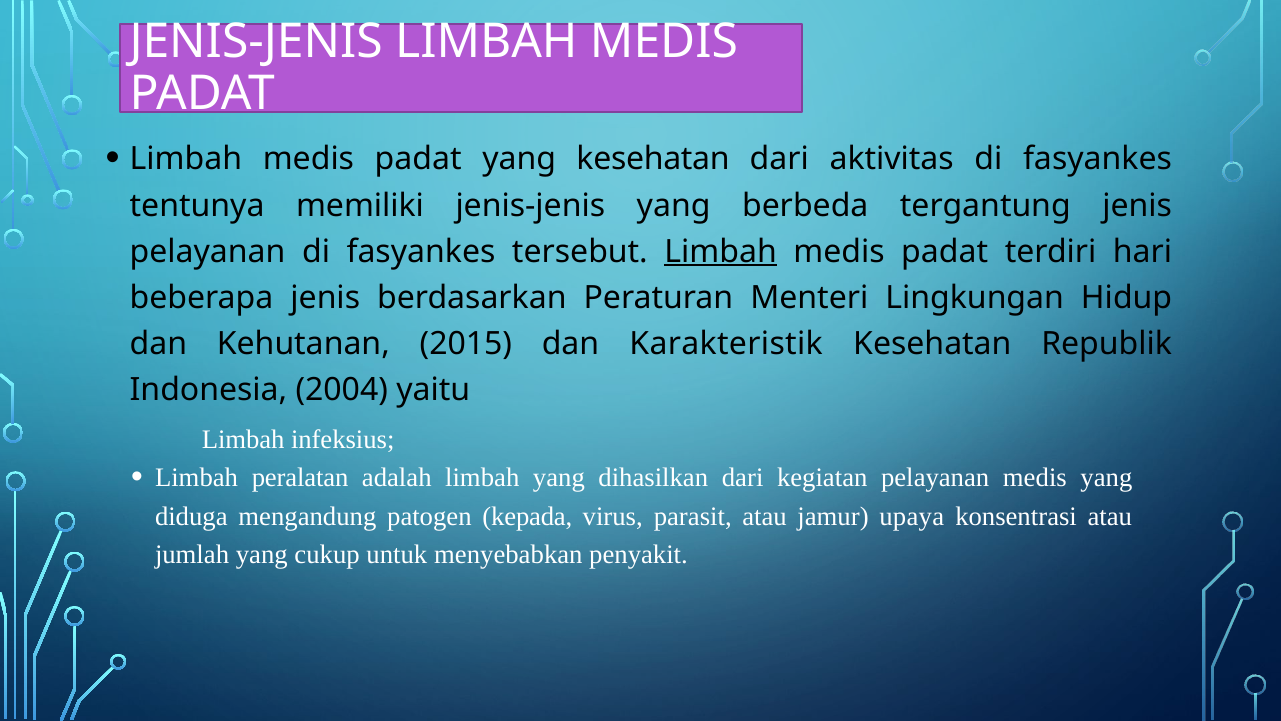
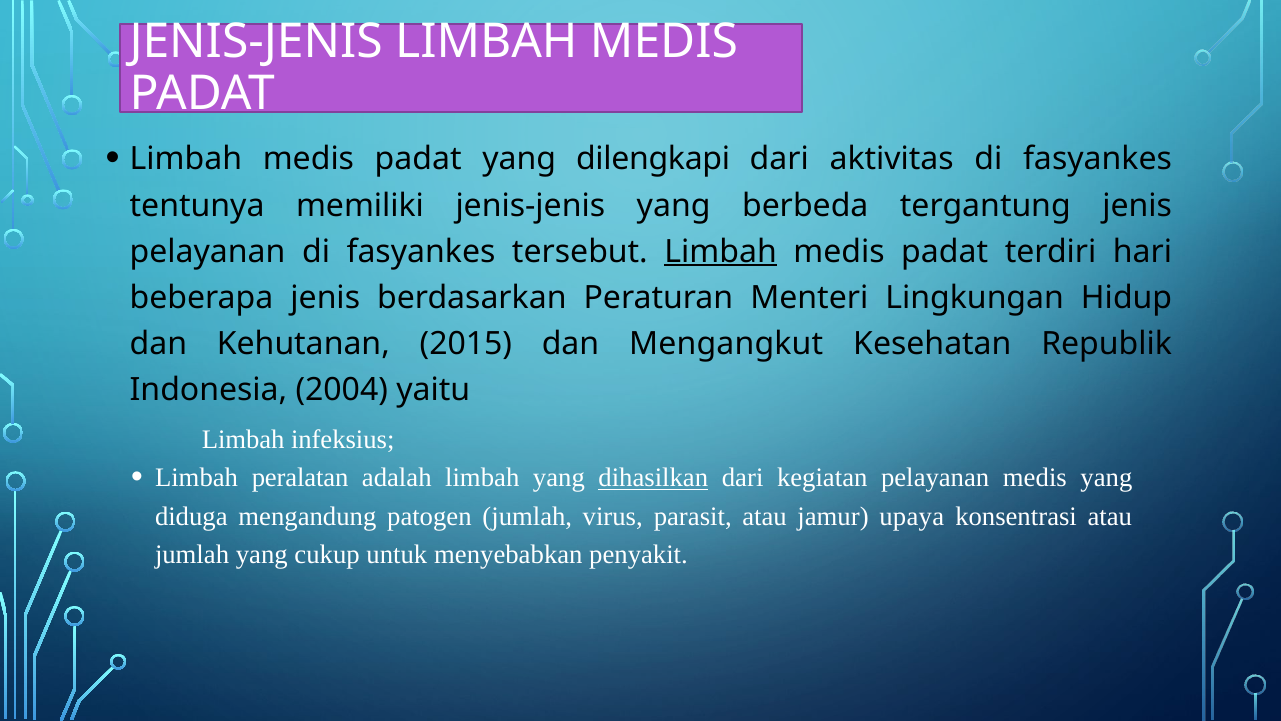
yang kesehatan: kesehatan -> dilengkapi
Karakteristik: Karakteristik -> Mengangkut
dihasilkan underline: none -> present
patogen kepada: kepada -> jumlah
